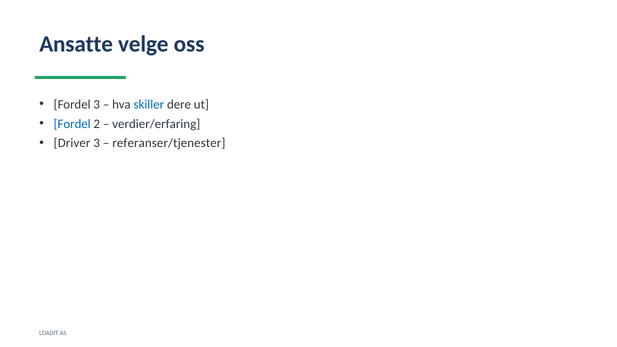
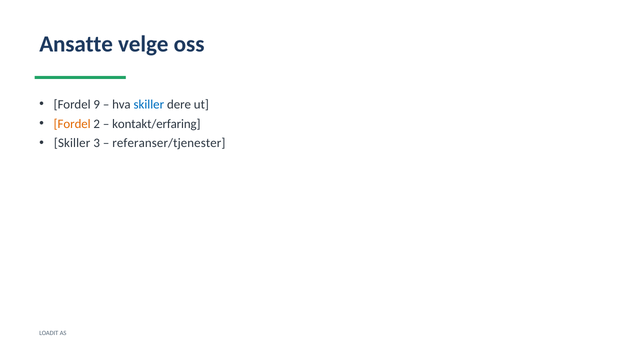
Fordel 3: 3 -> 9
Fordel at (72, 124) colour: blue -> orange
verdier/erfaring: verdier/erfaring -> kontakt/erfaring
Driver at (72, 143): Driver -> Skiller
